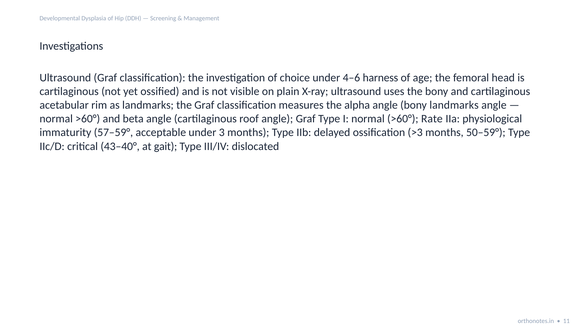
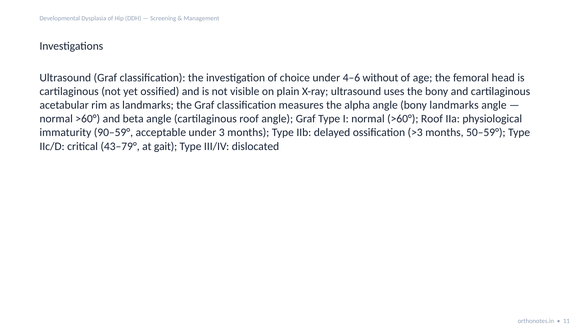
harness: harness -> without
>60° Rate: Rate -> Roof
57–59°: 57–59° -> 90–59°
43–40°: 43–40° -> 43–79°
